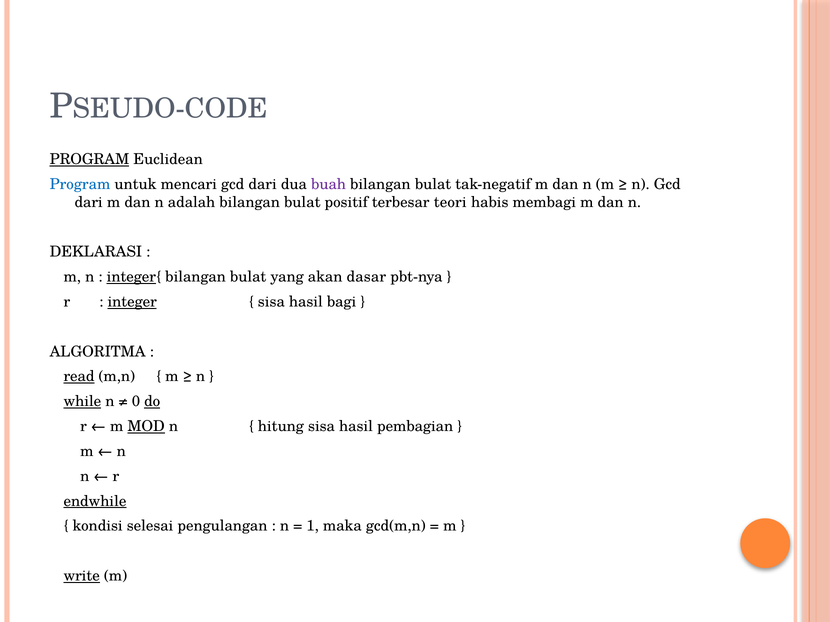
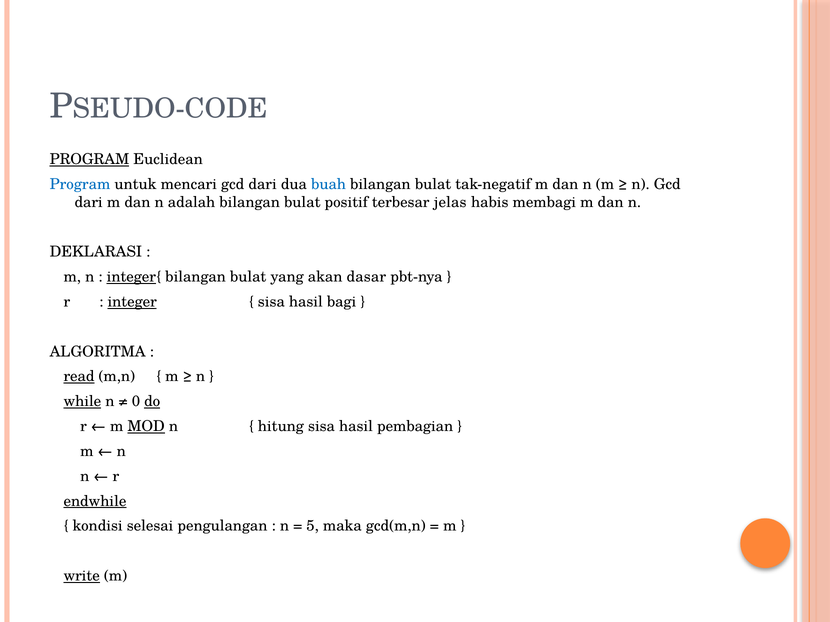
buah colour: purple -> blue
teori: teori -> jelas
1: 1 -> 5
